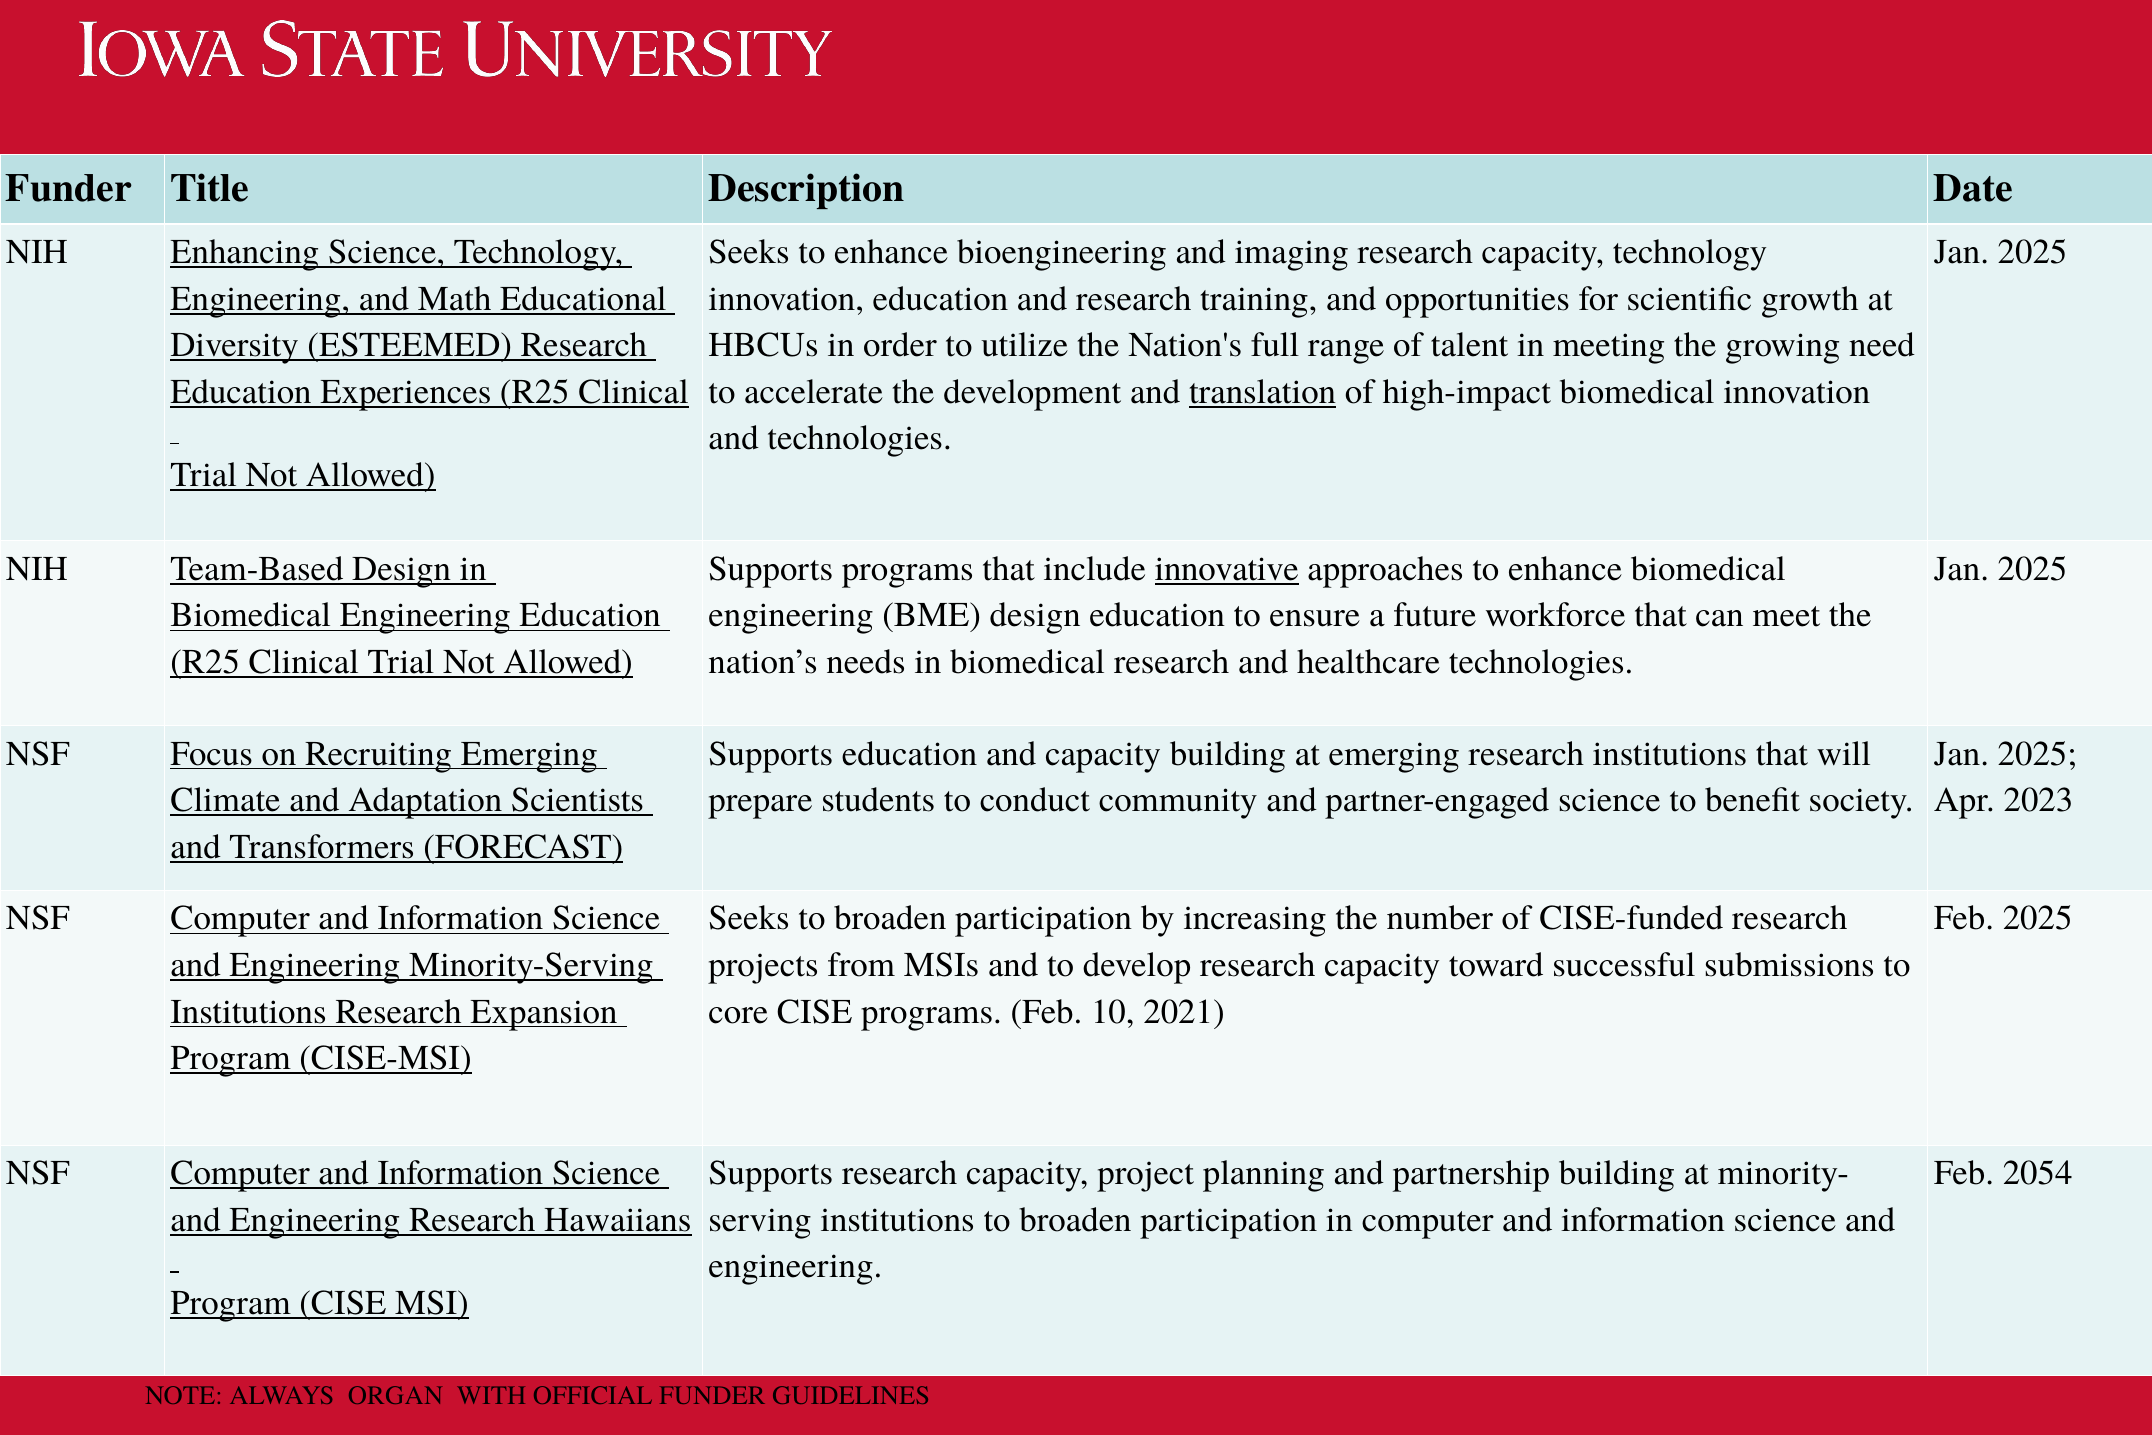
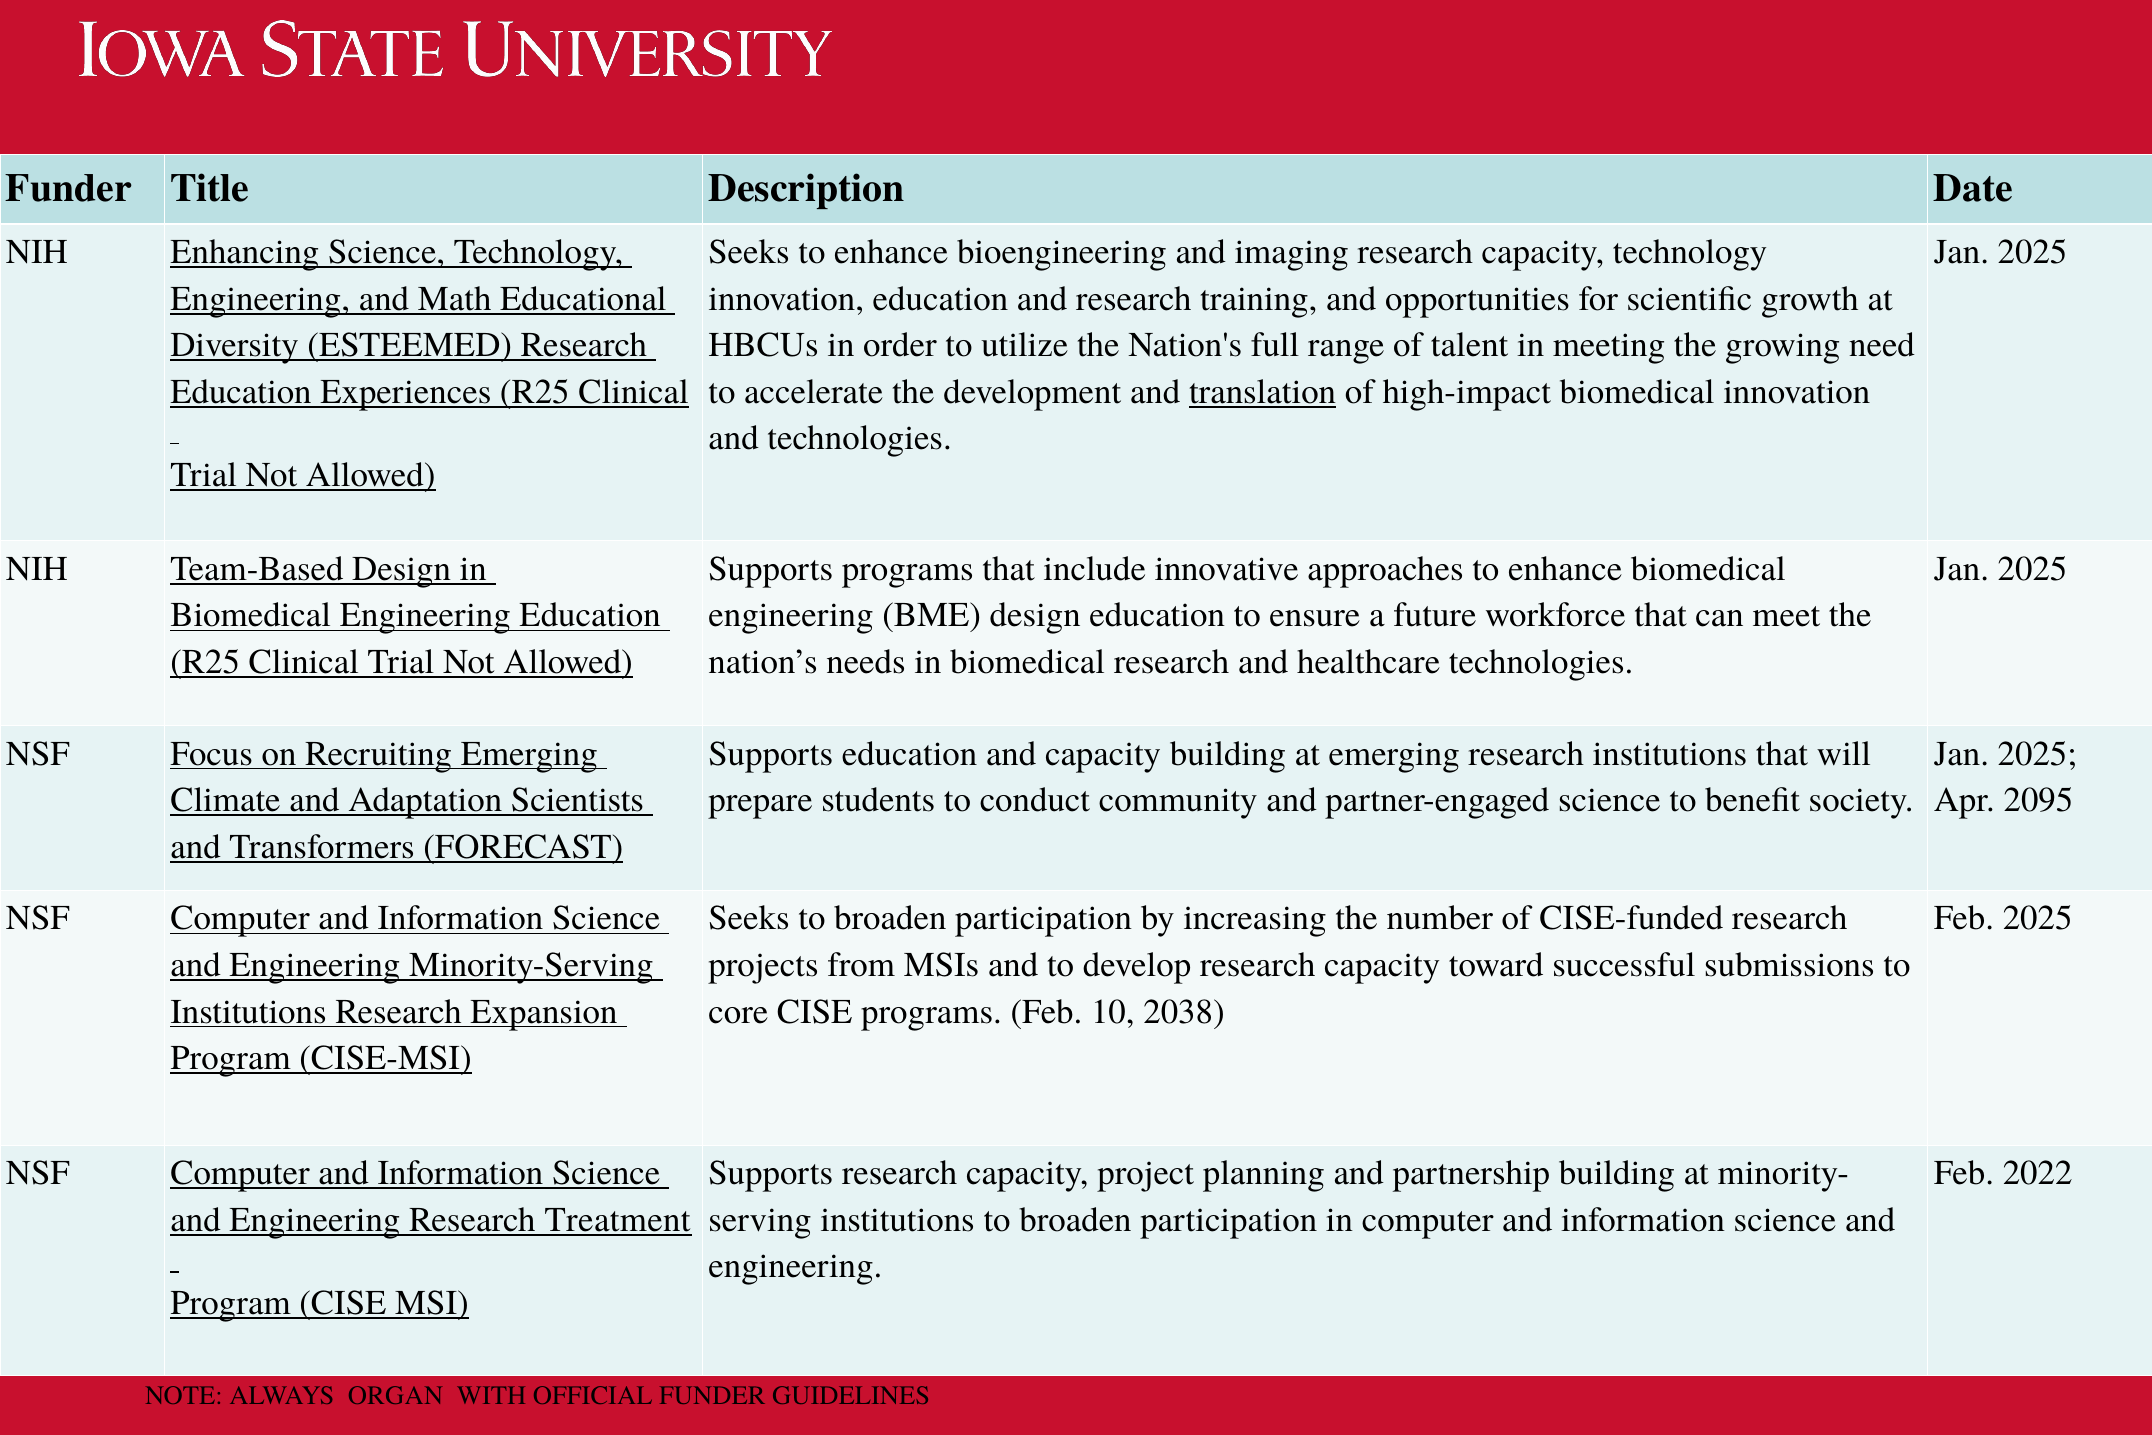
innovative underline: present -> none
2023: 2023 -> 2095
2021: 2021 -> 2038
2054: 2054 -> 2022
Hawaiians: Hawaiians -> Treatment
